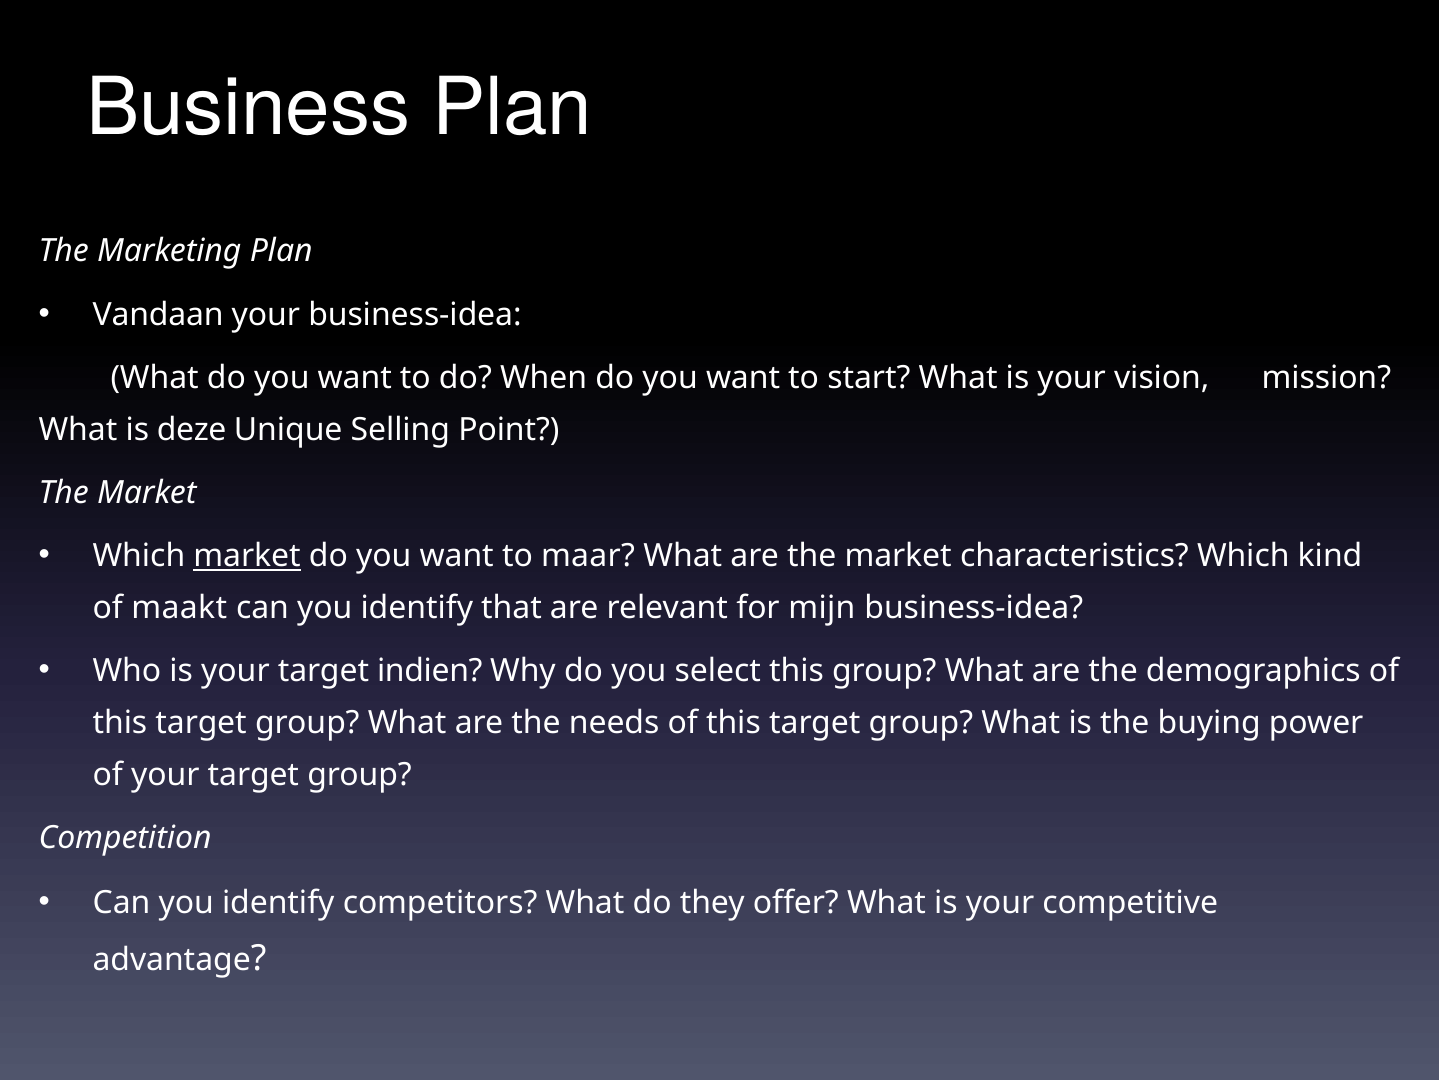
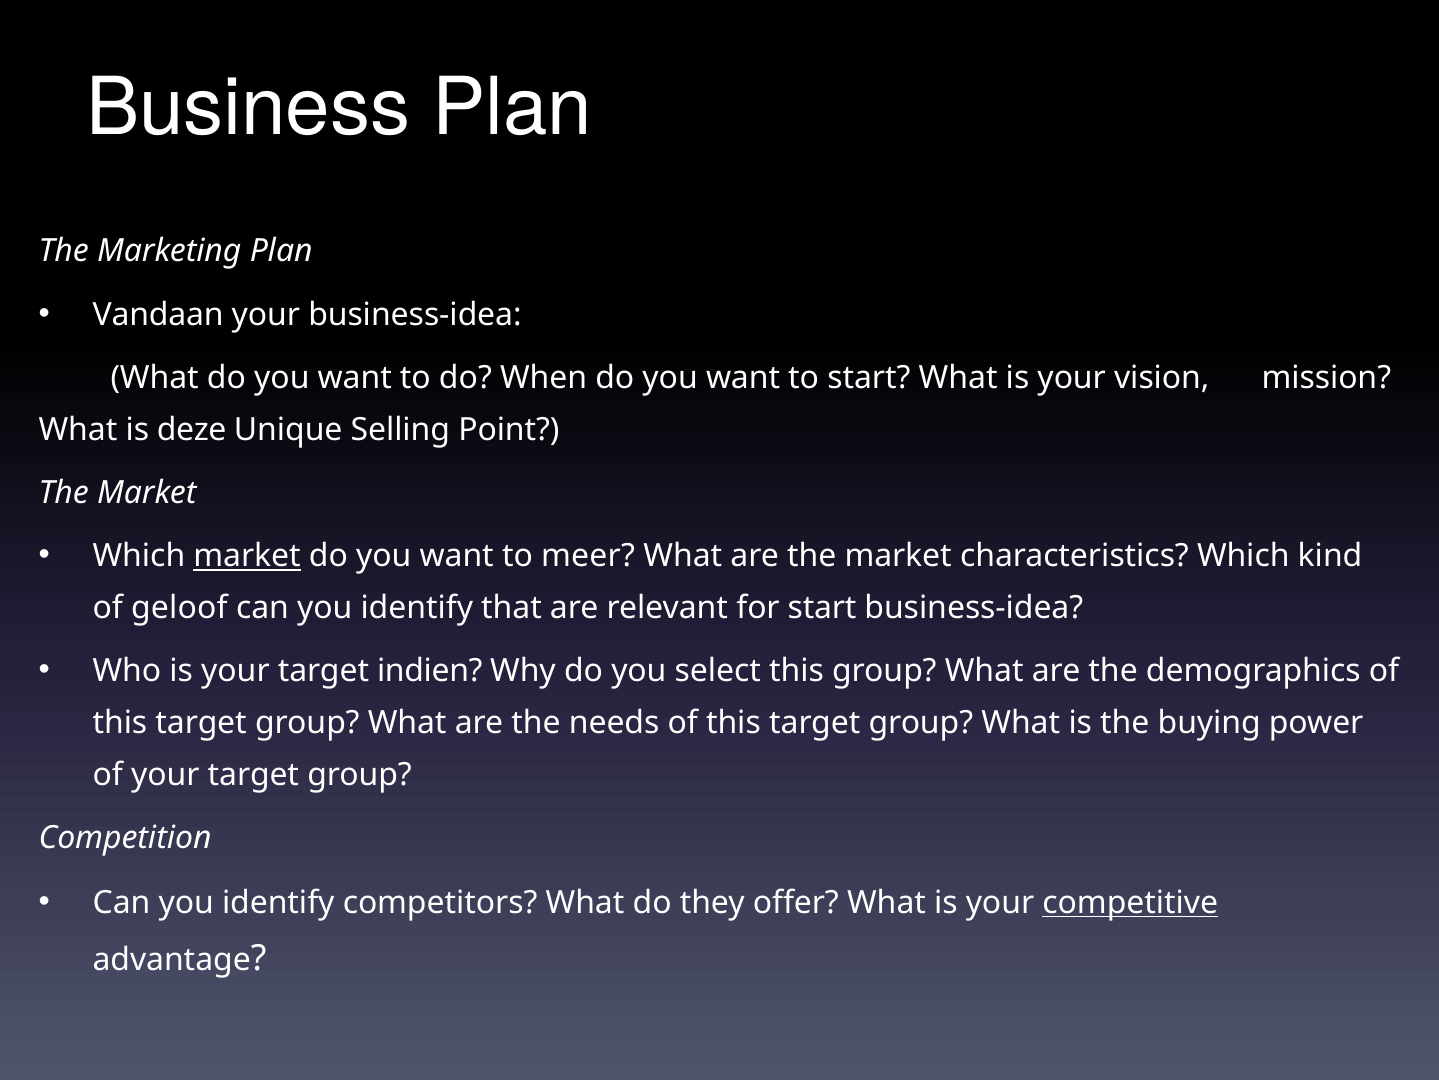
maar: maar -> meer
maakt: maakt -> geloof
for mijn: mijn -> start
competitive underline: none -> present
